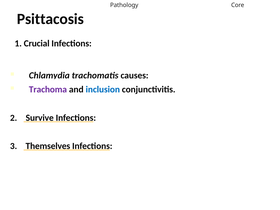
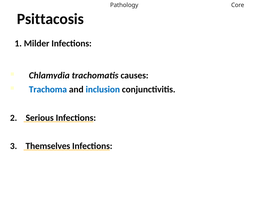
Crucial: Crucial -> Milder
Trachoma colour: purple -> blue
Survive: Survive -> Serious
